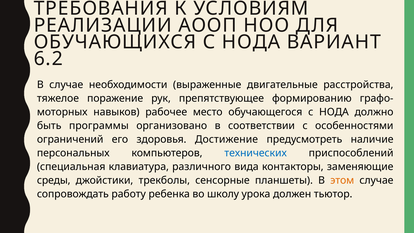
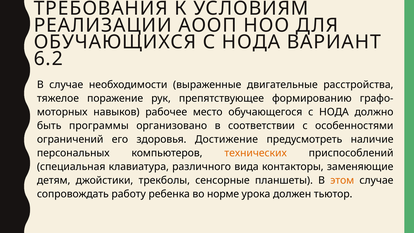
технических colour: blue -> orange
среды: среды -> детям
школу: школу -> норме
